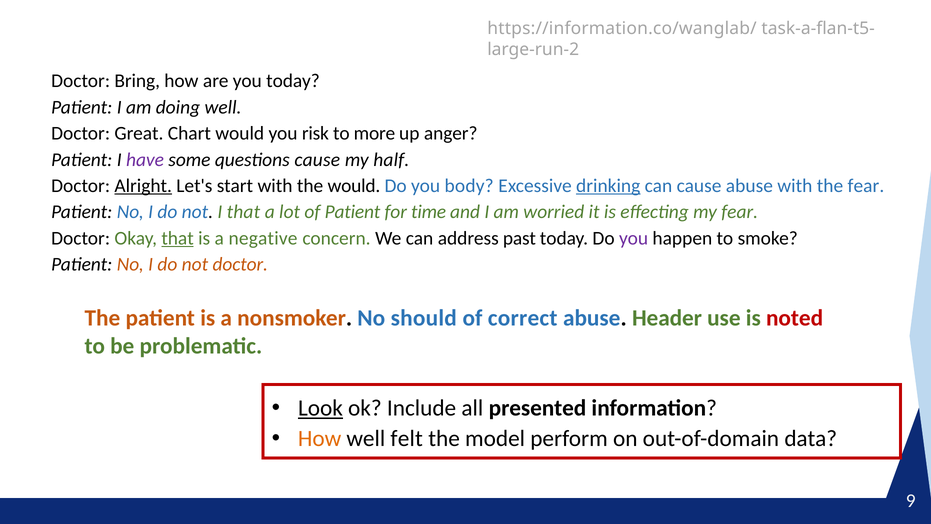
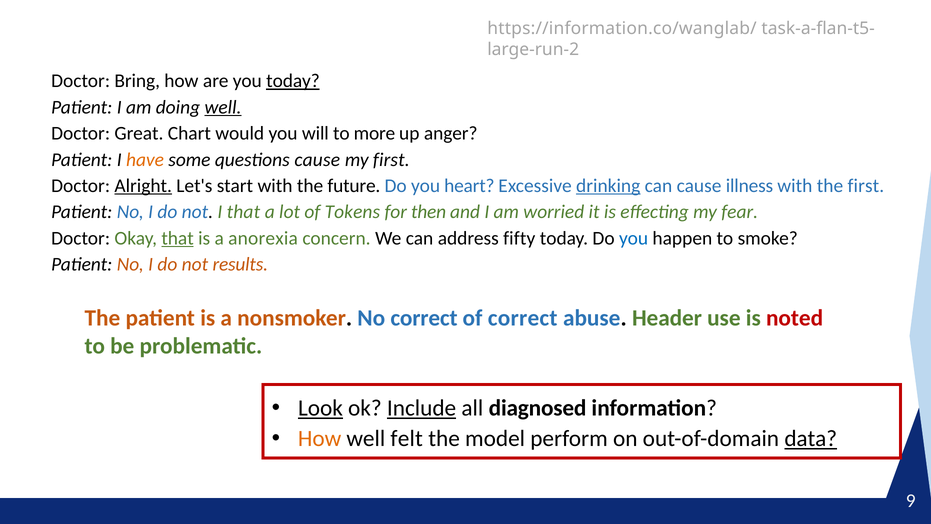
today at (293, 81) underline: none -> present
well at (223, 107) underline: none -> present
risk: risk -> will
have colour: purple -> orange
my half: half -> first
the would: would -> future
body: body -> heart
cause abuse: abuse -> illness
the fear: fear -> first
of Patient: Patient -> Tokens
time: time -> then
negative: negative -> anorexia
past: past -> fifty
you at (634, 238) colour: purple -> blue
not doctor: doctor -> results
No should: should -> correct
Include underline: none -> present
presented: presented -> diagnosed
data underline: none -> present
